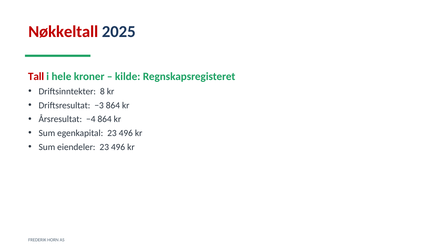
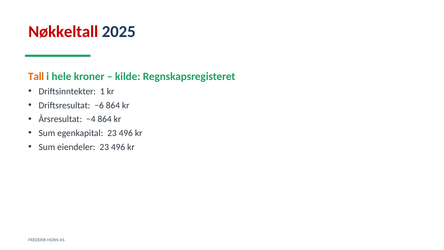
Tall colour: red -> orange
8: 8 -> 1
−3: −3 -> −6
